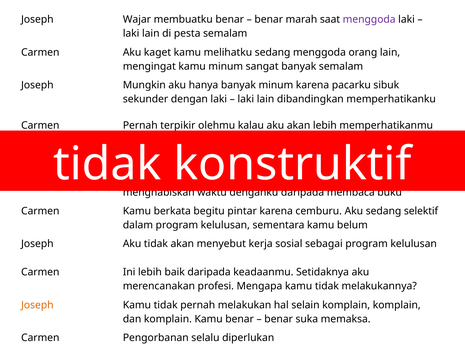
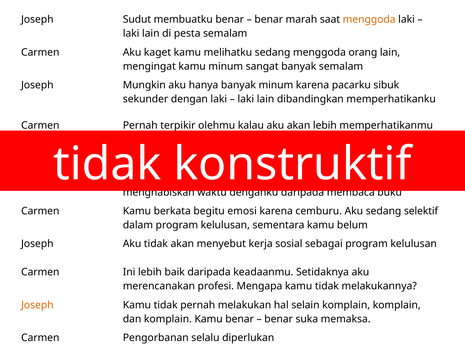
Wajar: Wajar -> Sudut
menggoda at (369, 20) colour: purple -> orange
pintar: pintar -> emosi
